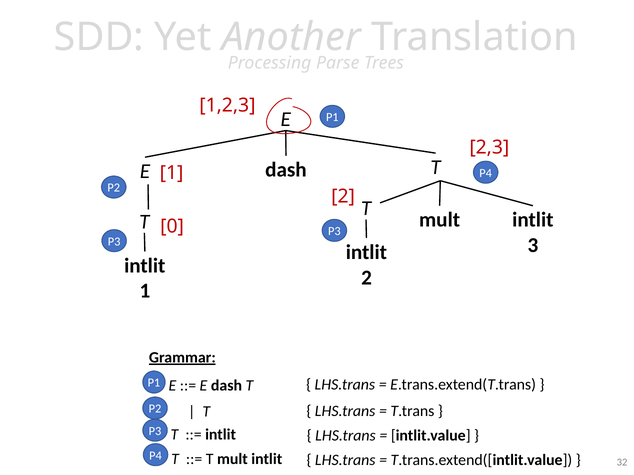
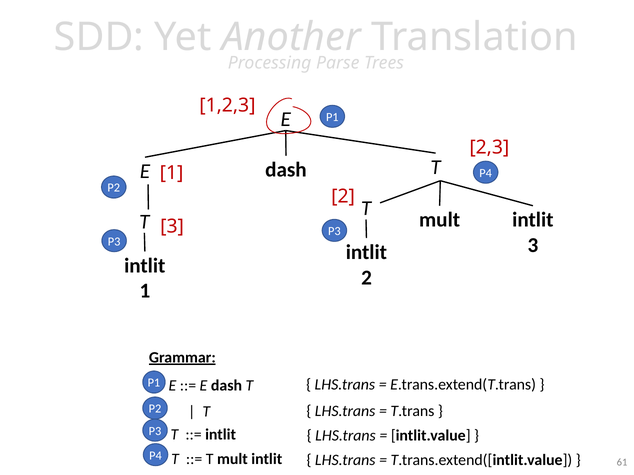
0 at (172, 227): 0 -> 3
32: 32 -> 61
